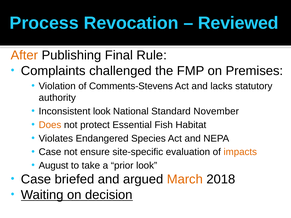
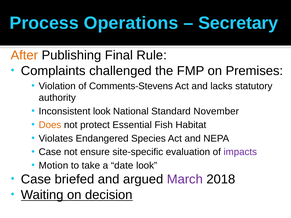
Revocation: Revocation -> Operations
Reviewed: Reviewed -> Secretary
impacts colour: orange -> purple
August: August -> Motion
prior: prior -> date
March colour: orange -> purple
